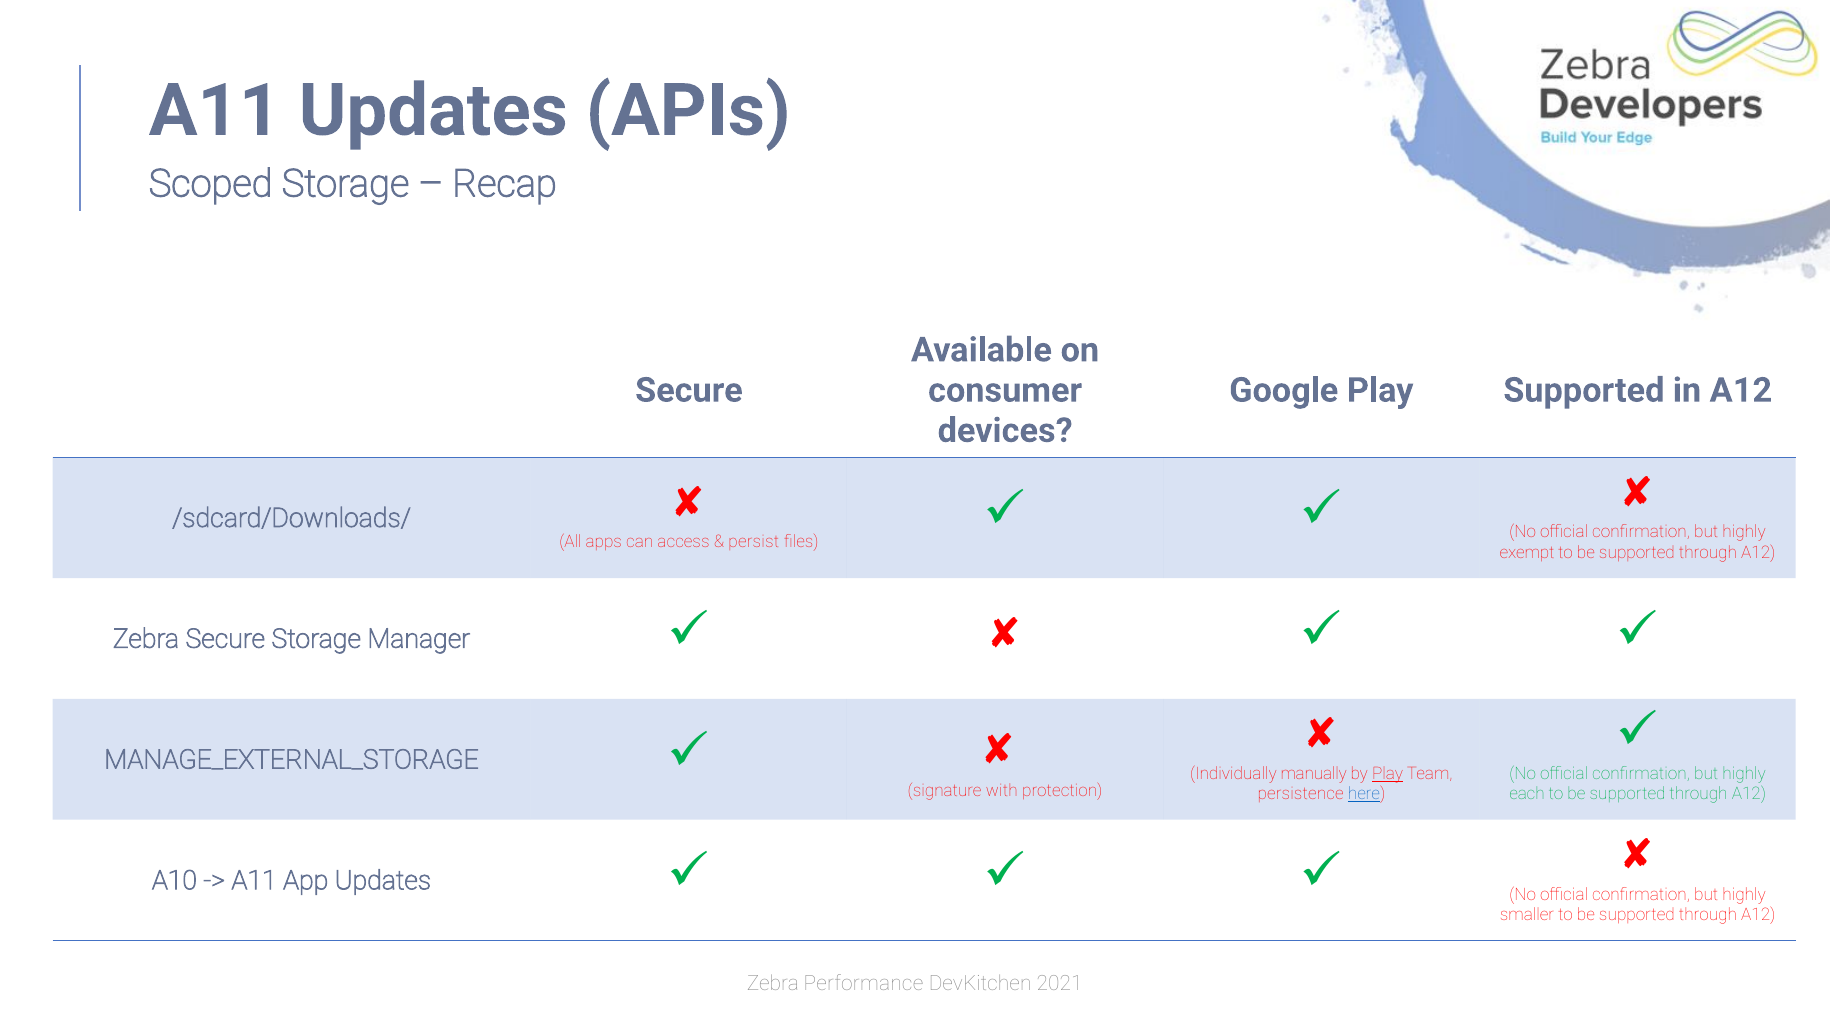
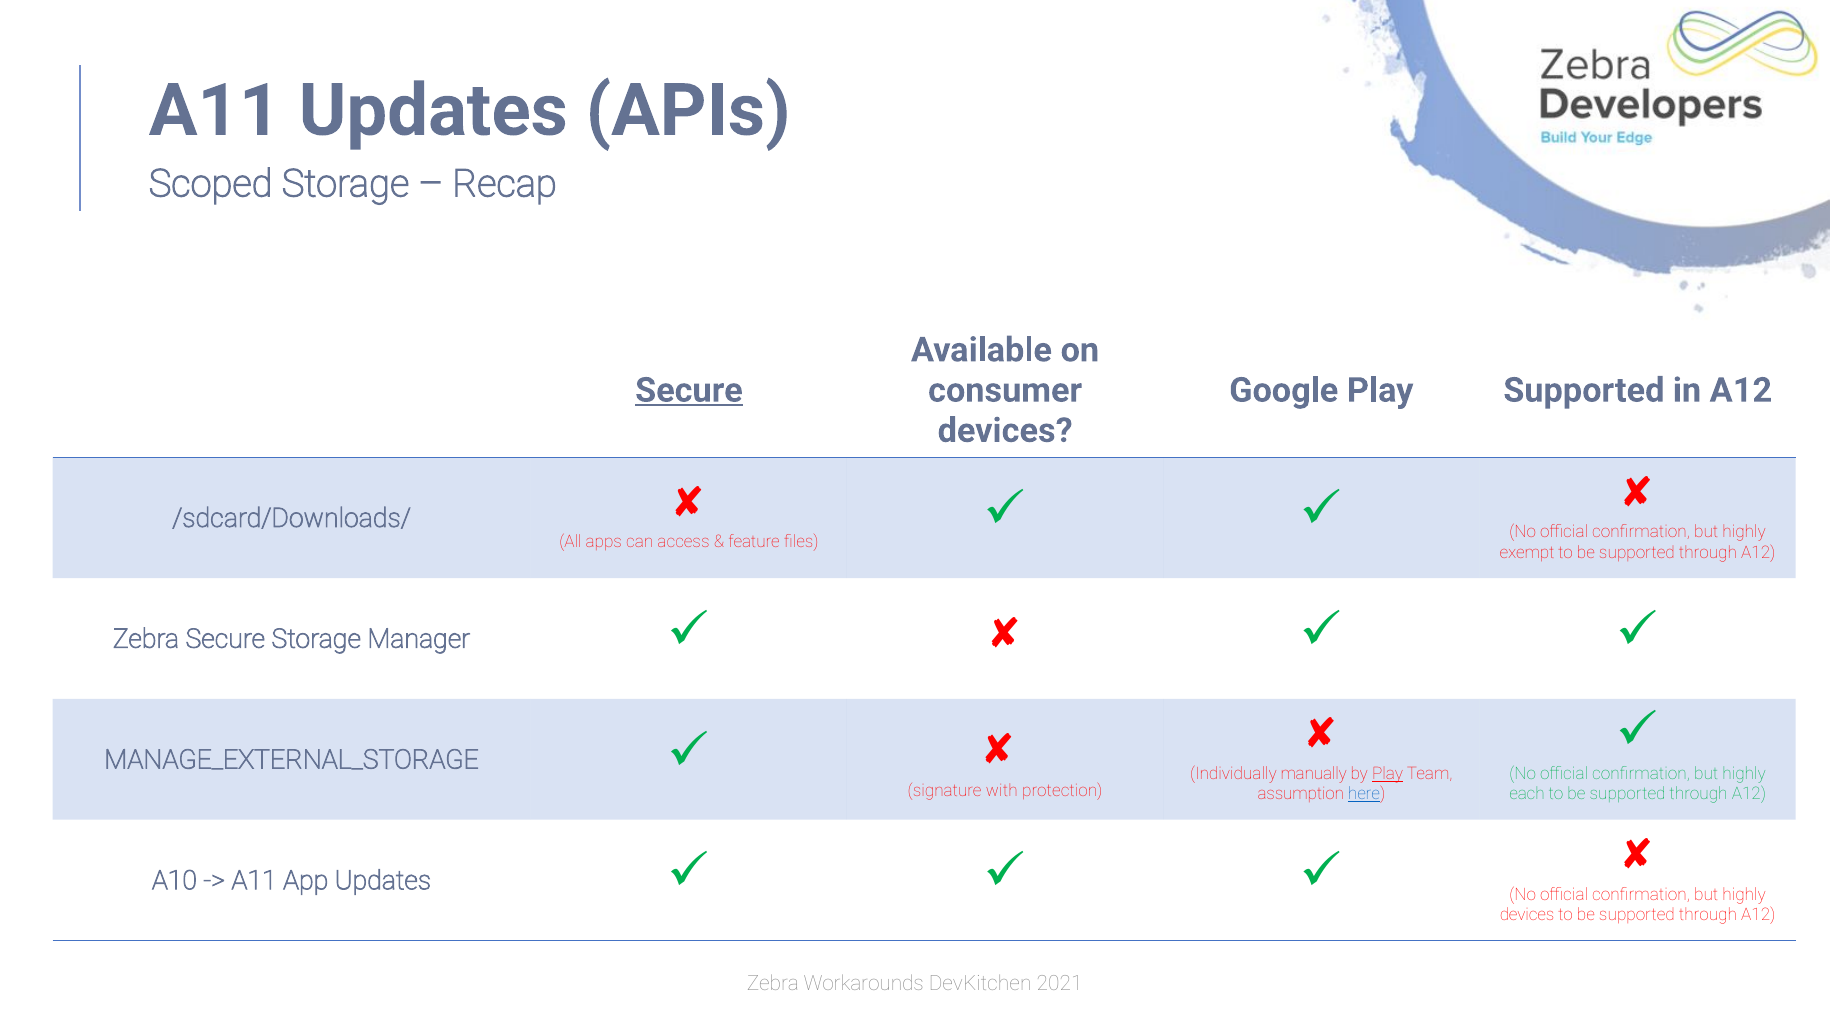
Secure at (689, 390) underline: none -> present
persist: persist -> feature
persistence: persistence -> assumption
smaller at (1527, 914): smaller -> devices
Performance: Performance -> Workarounds
